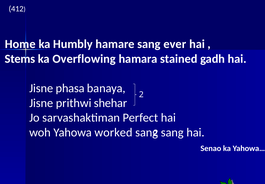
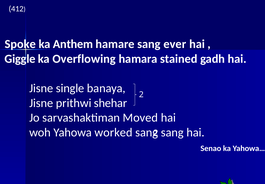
Home: Home -> Spoke
Humbly: Humbly -> Anthem
Stems: Stems -> Giggle
phasa: phasa -> single
Perfect: Perfect -> Moved
